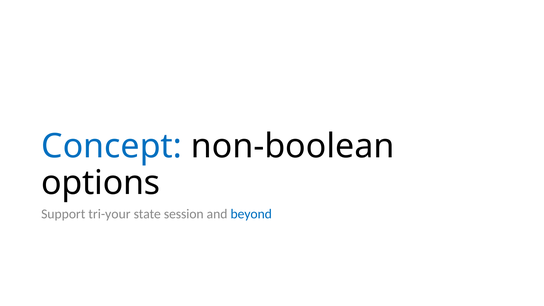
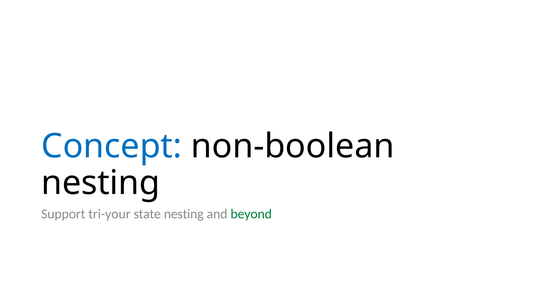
options at (101, 183): options -> nesting
state session: session -> nesting
beyond colour: blue -> green
